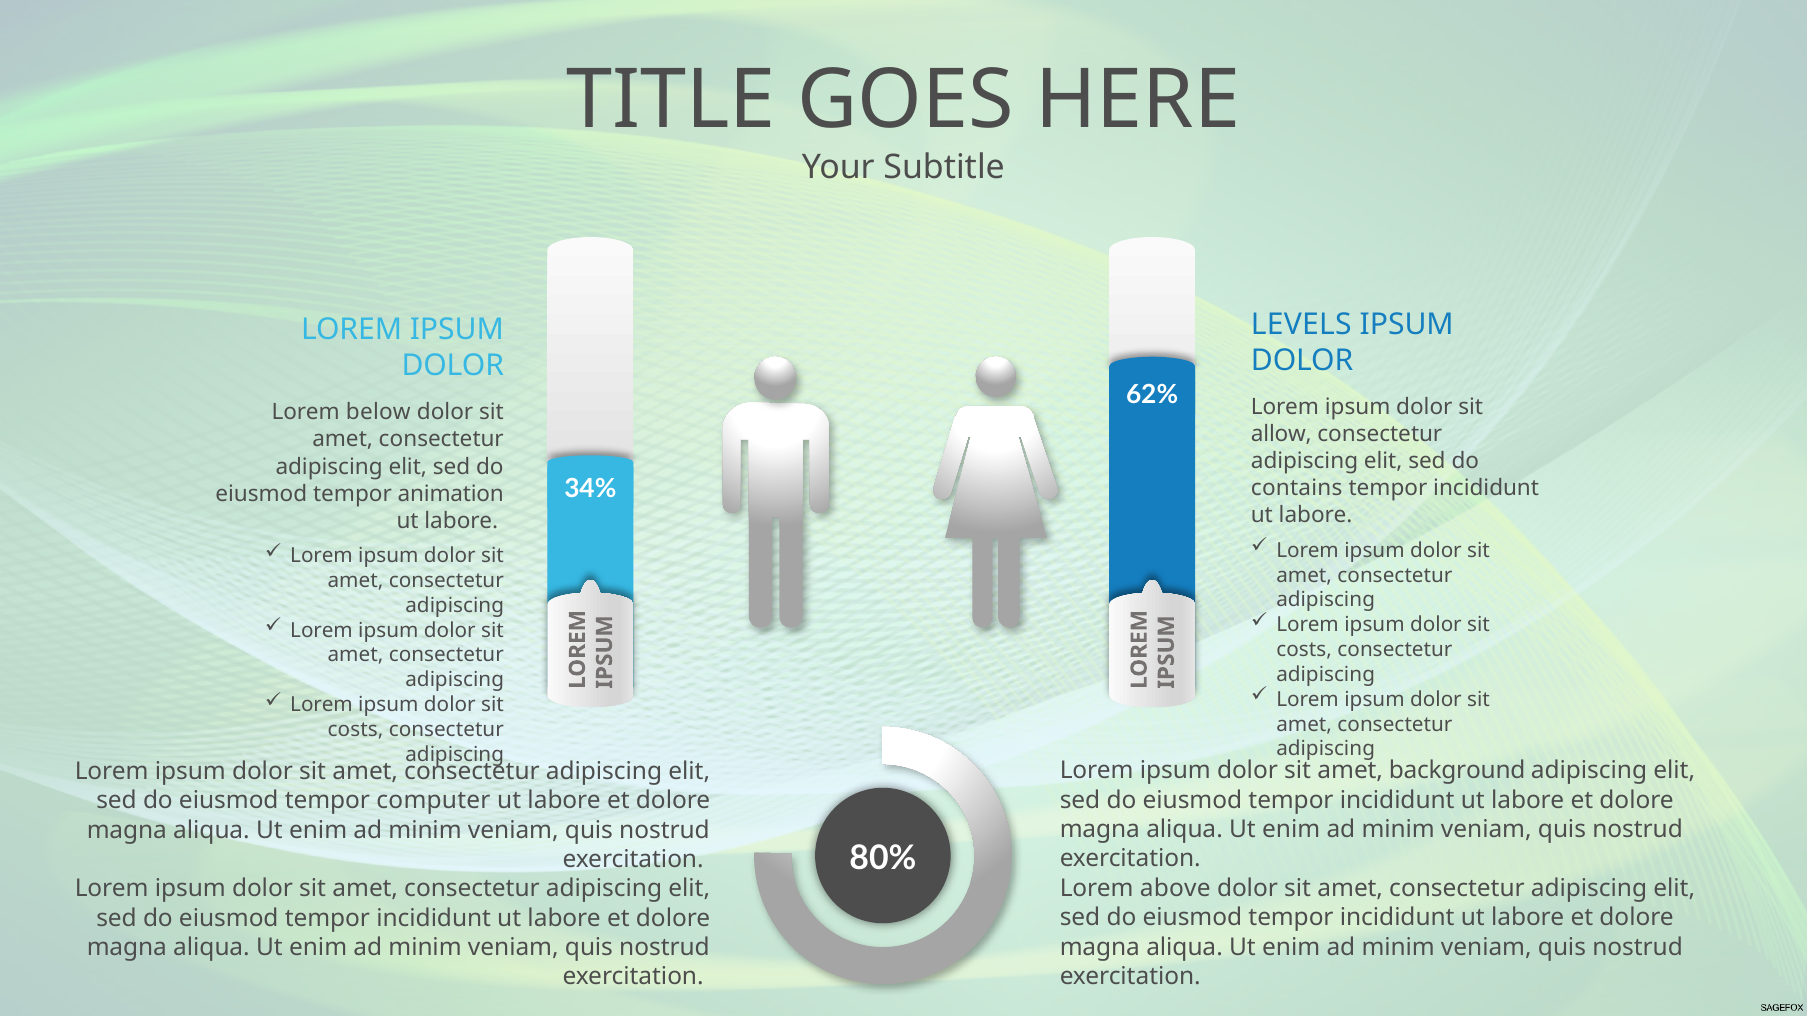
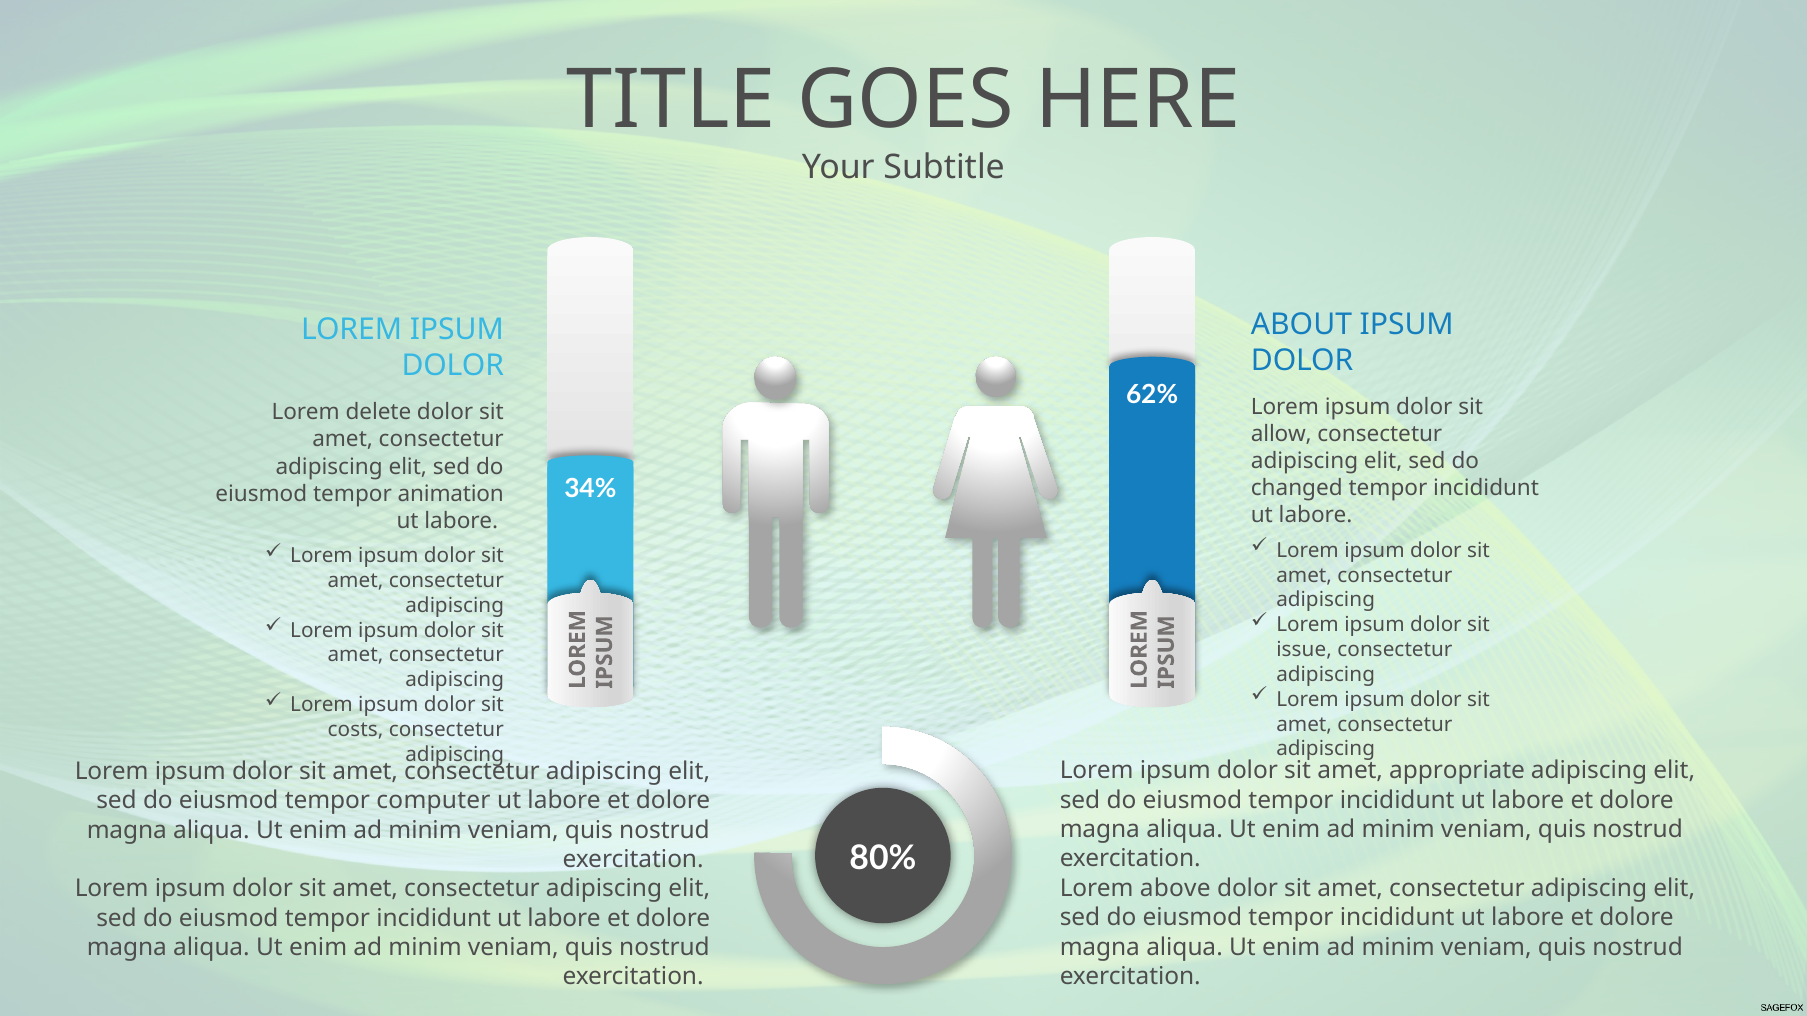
LEVELS: LEVELS -> ABOUT
below: below -> delete
contains: contains -> changed
costs at (1304, 650): costs -> issue
background: background -> appropriate
